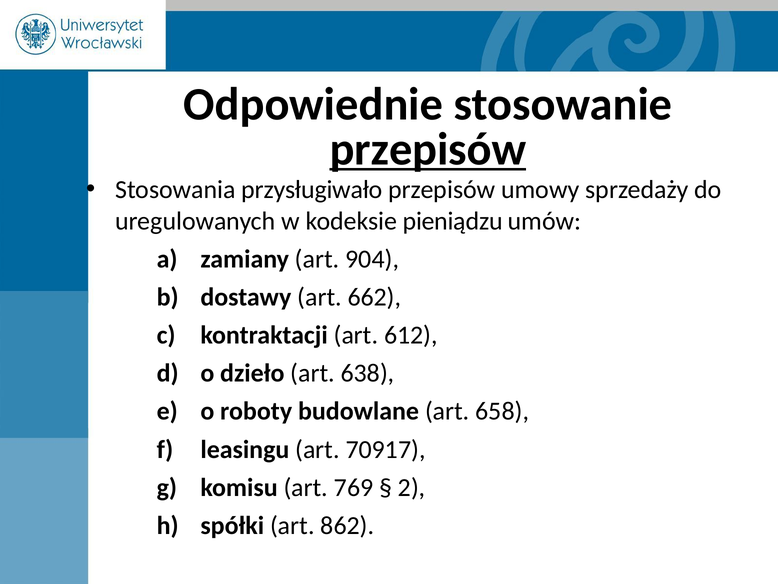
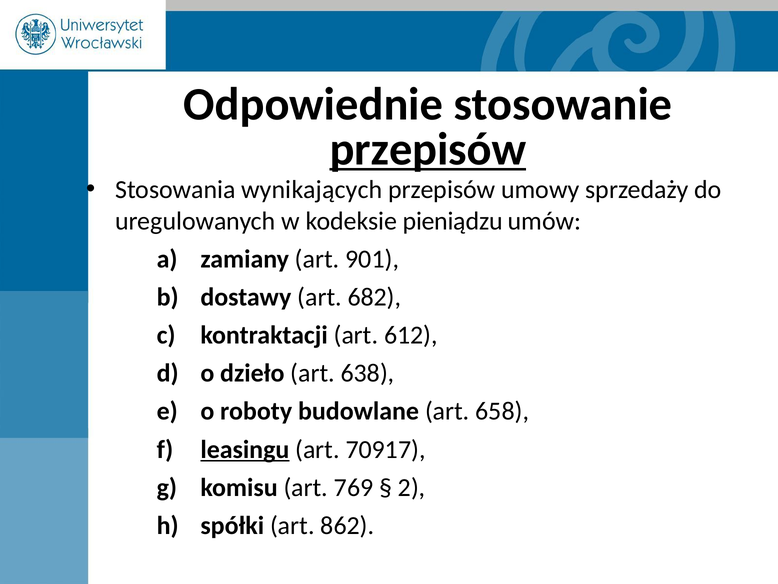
przysługiwało: przysługiwało -> wynikających
904: 904 -> 901
662: 662 -> 682
leasingu underline: none -> present
